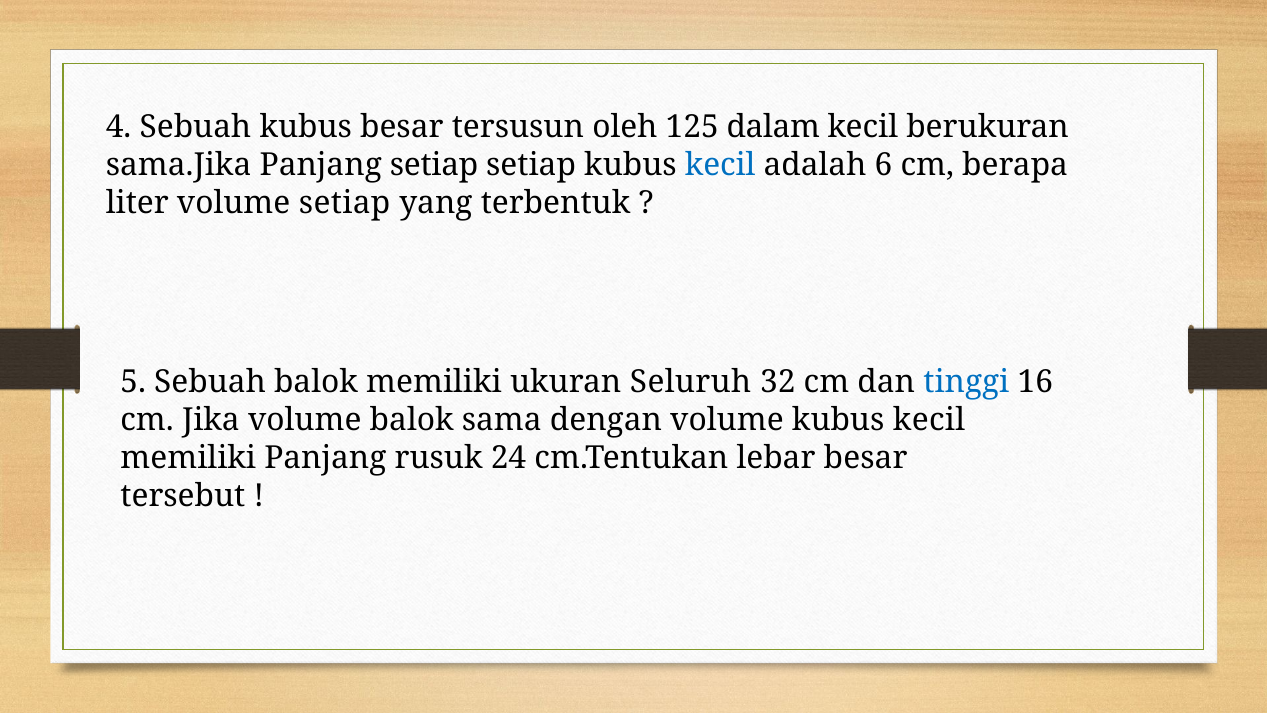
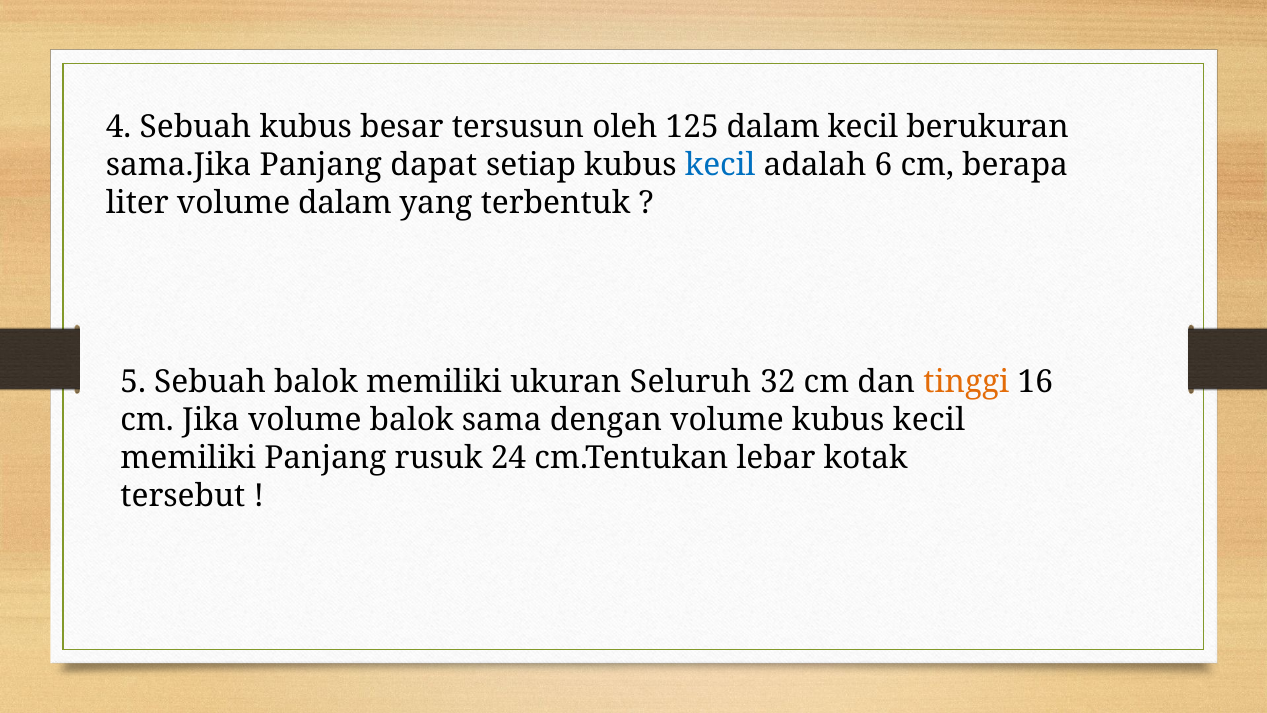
Panjang setiap: setiap -> dapat
volume setiap: setiap -> dalam
tinggi colour: blue -> orange
lebar besar: besar -> kotak
